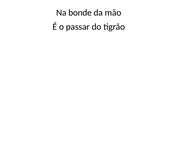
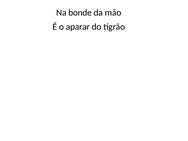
passar: passar -> aparar
